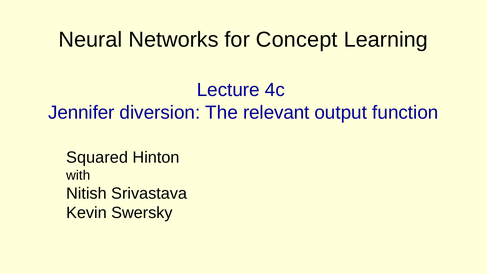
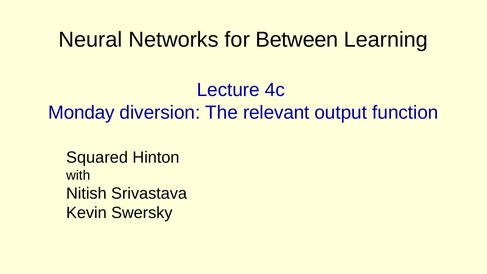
Concept: Concept -> Between
Jennifer: Jennifer -> Monday
